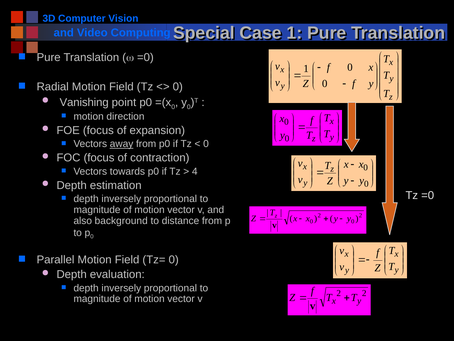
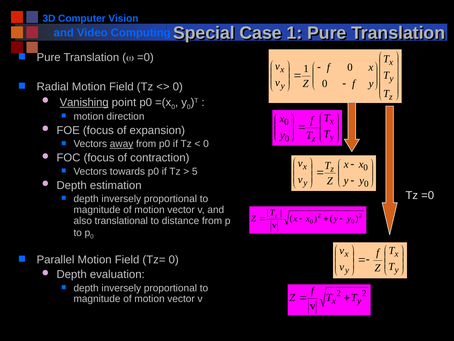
Vanishing underline: none -> present
4: 4 -> 5
background: background -> translational
